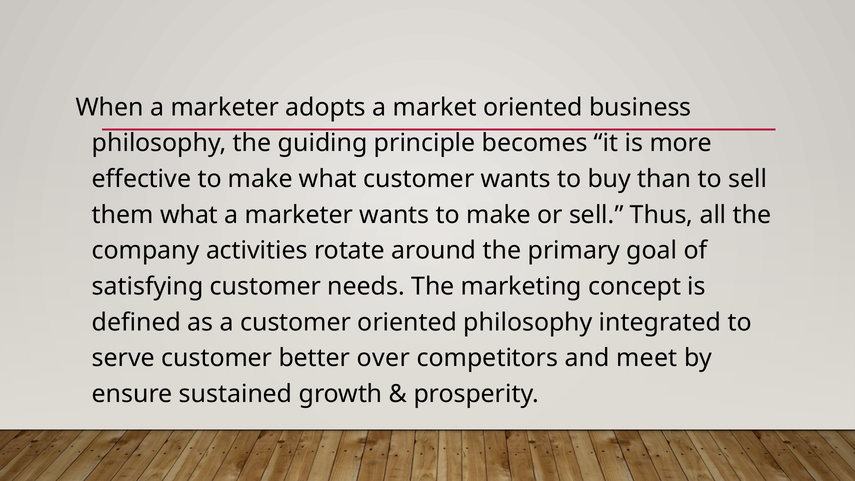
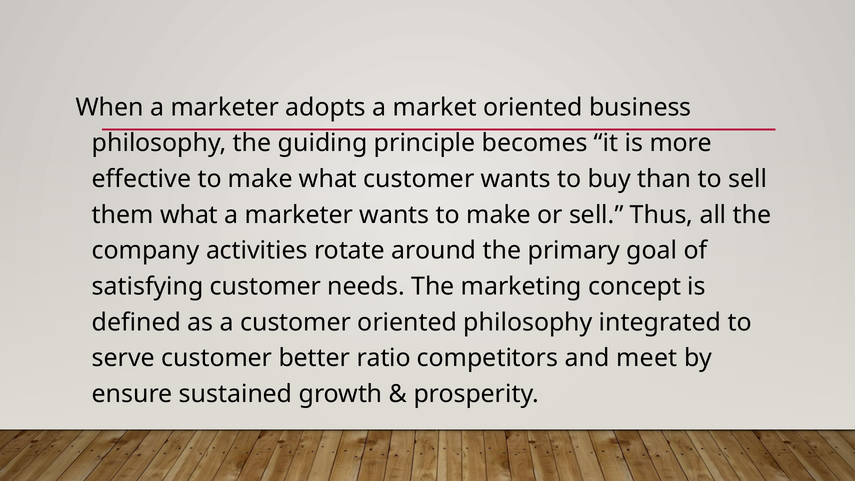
over: over -> ratio
